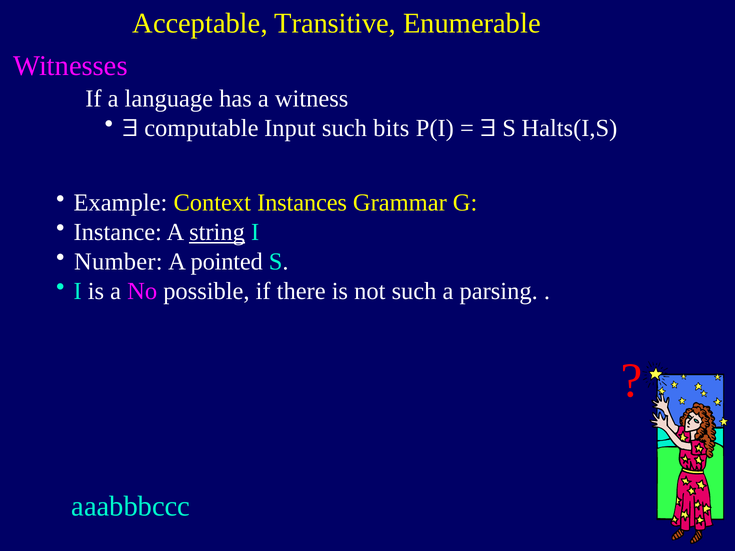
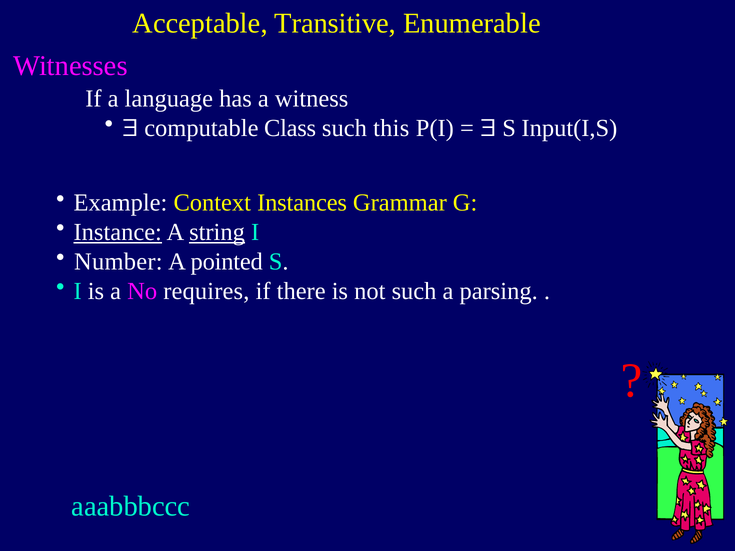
Input: Input -> Class
bits: bits -> this
Halts(I,S: Halts(I,S -> Input(I,S
Instance underline: none -> present
possible: possible -> requires
